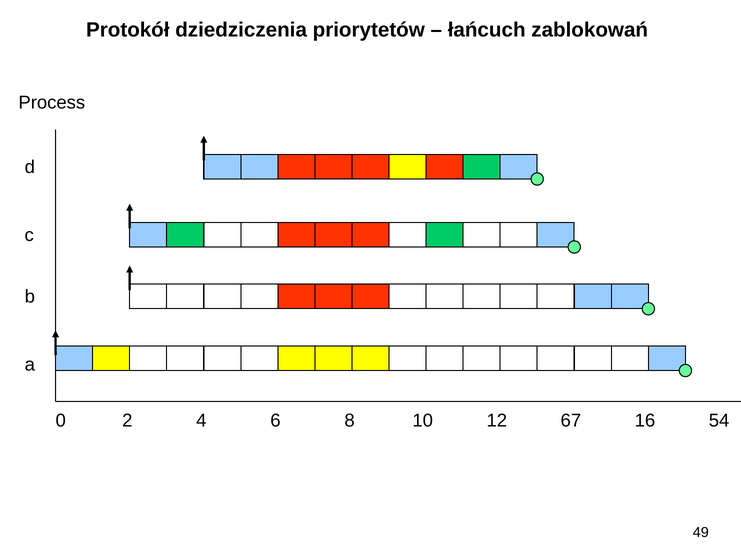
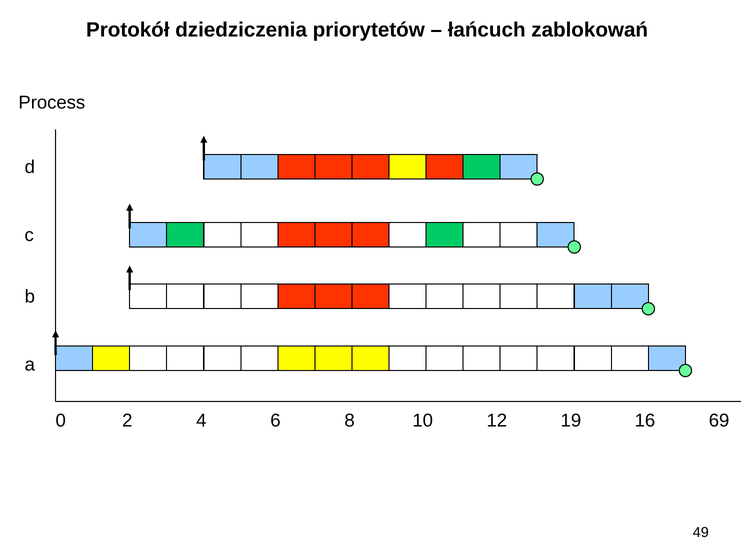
67: 67 -> 19
54: 54 -> 69
